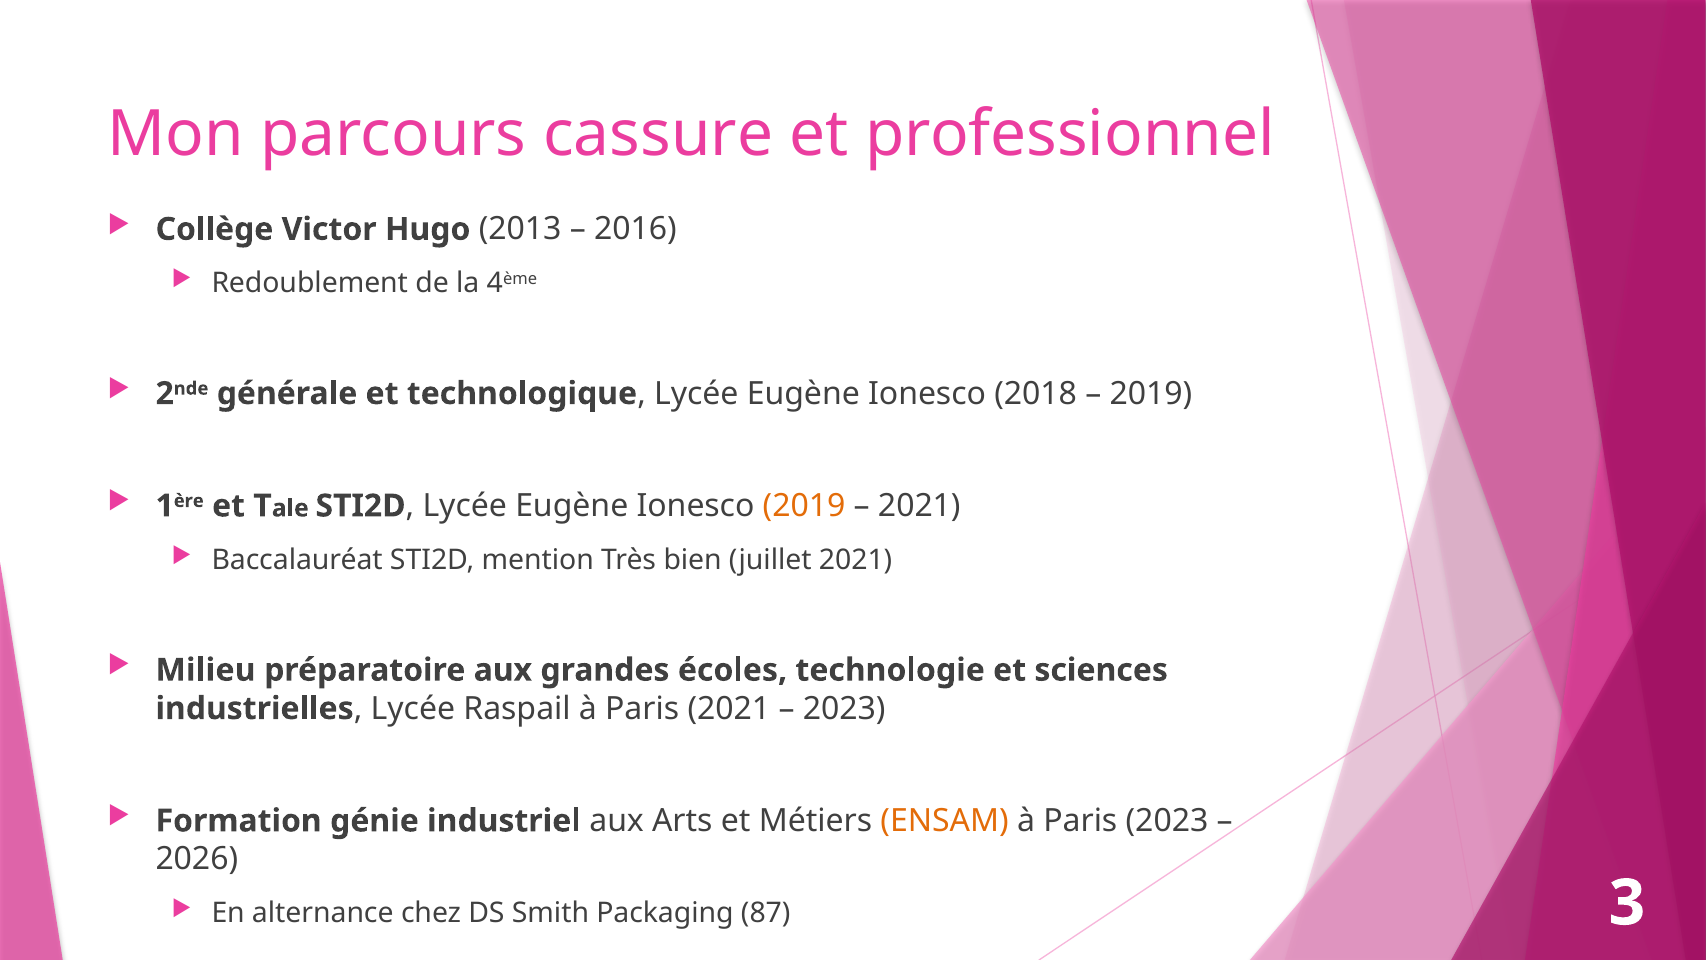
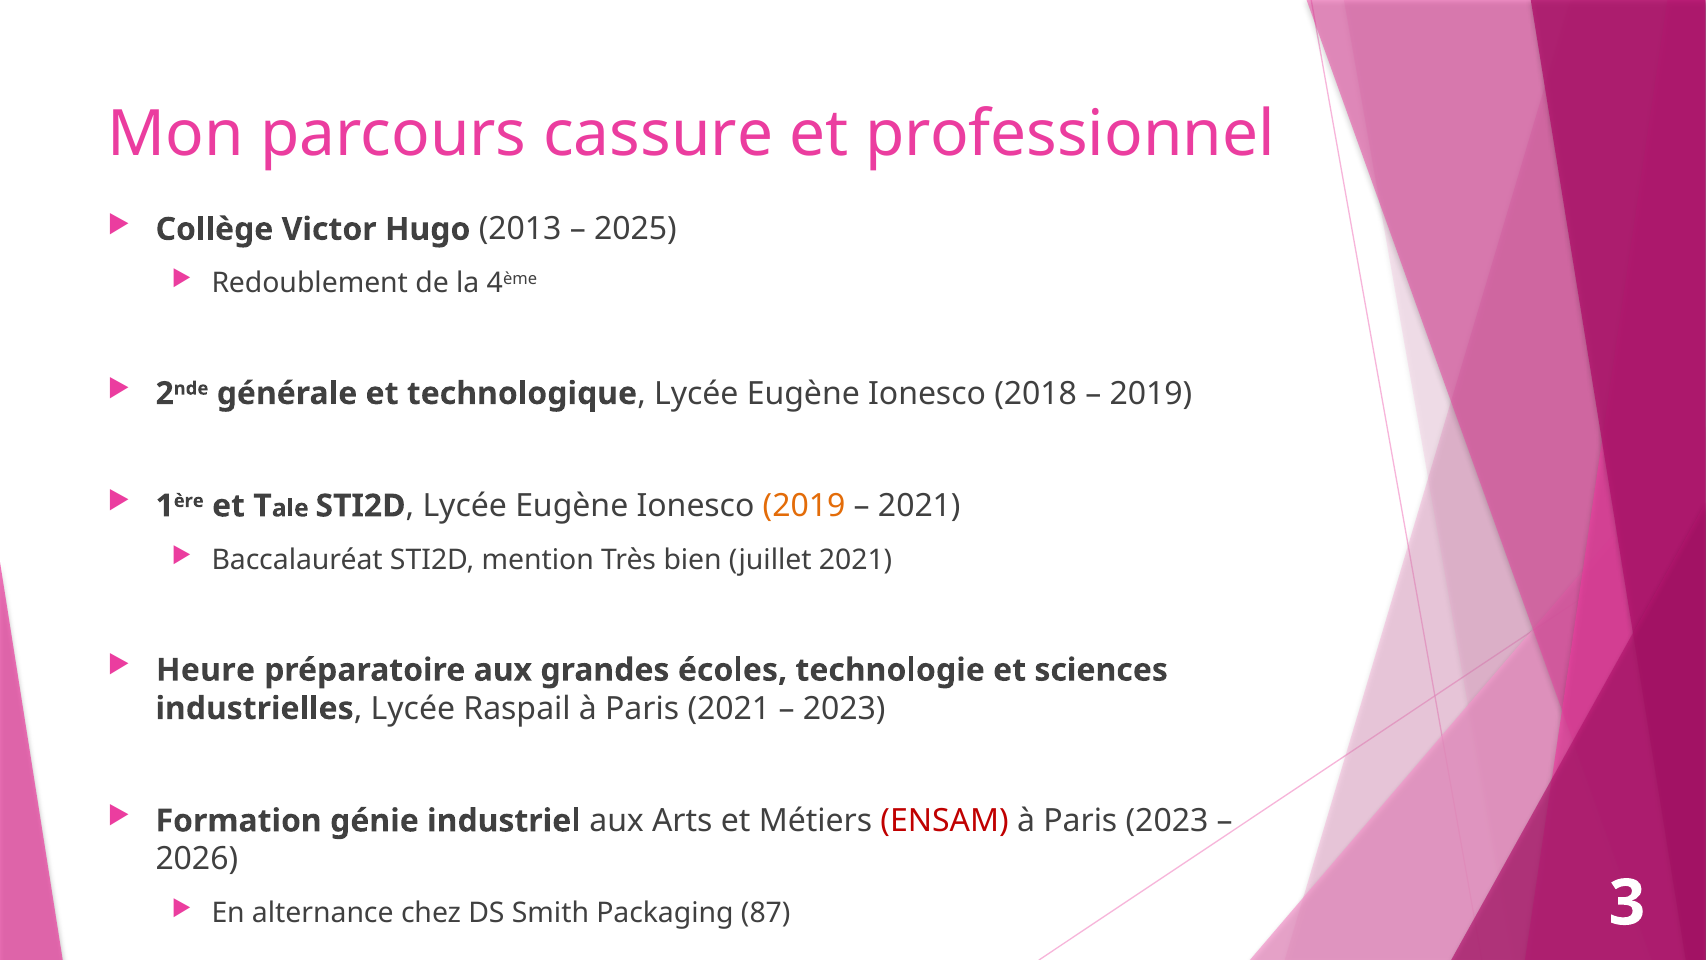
2016: 2016 -> 2025
Milieu: Milieu -> Heure
ENSAM colour: orange -> red
